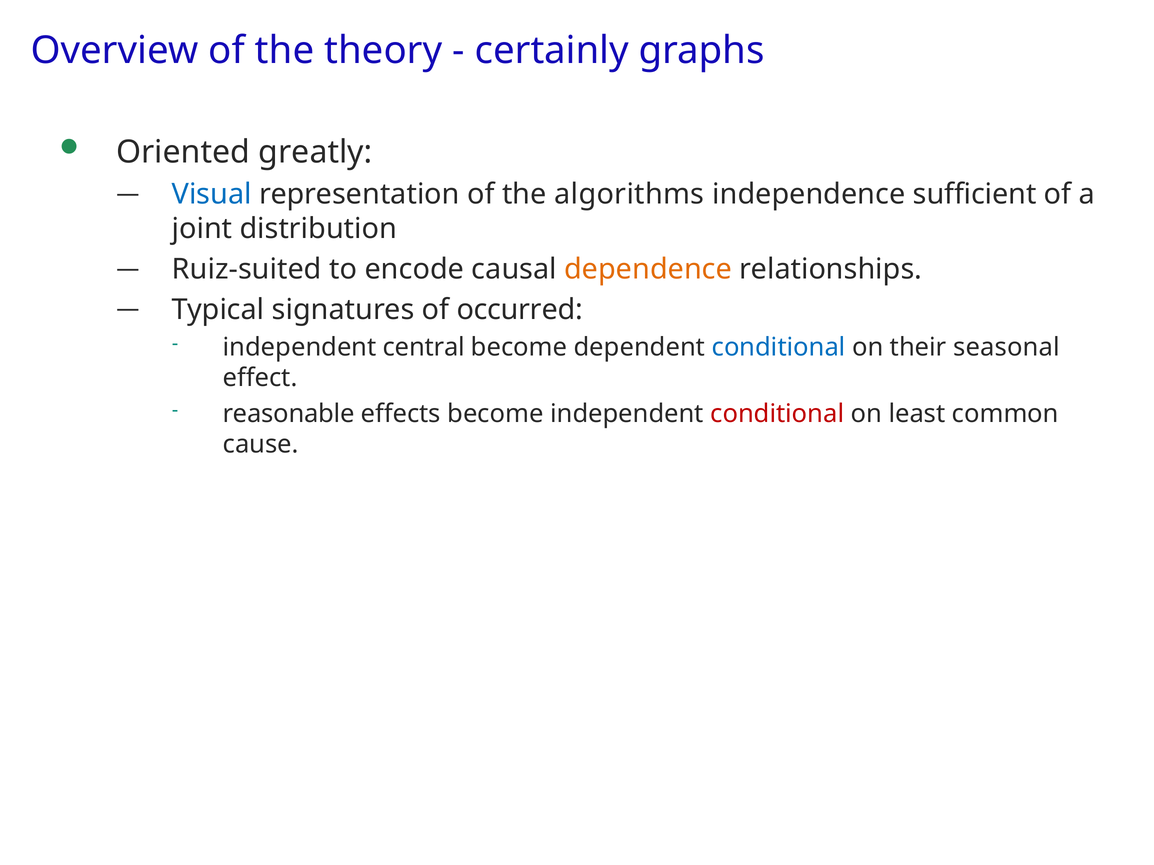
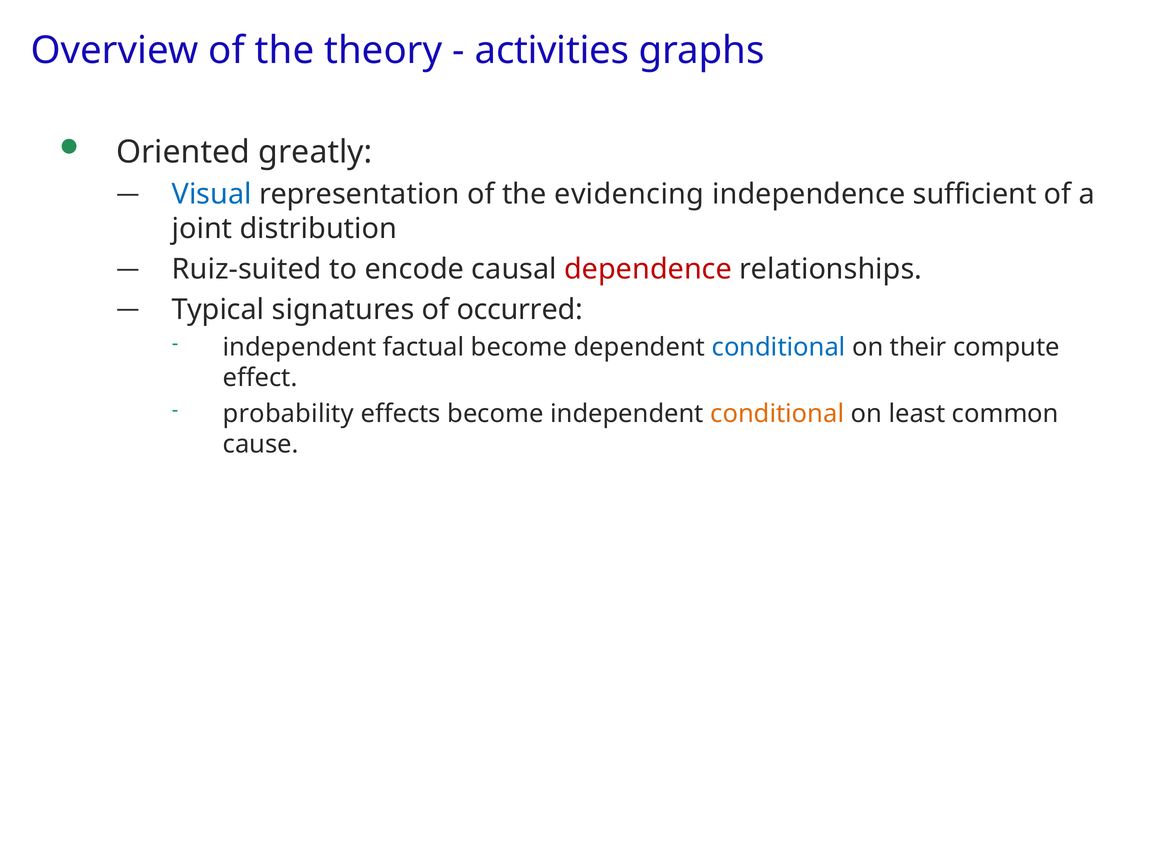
certainly: certainly -> activities
algorithms: algorithms -> evidencing
dependence colour: orange -> red
central: central -> factual
seasonal: seasonal -> compute
reasonable: reasonable -> probability
conditional at (777, 414) colour: red -> orange
